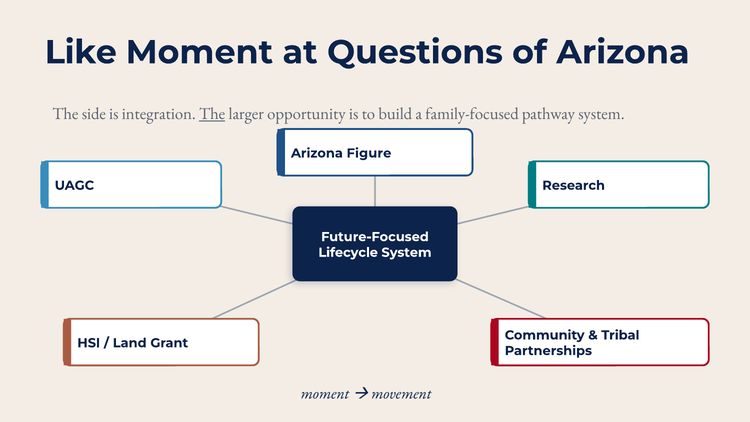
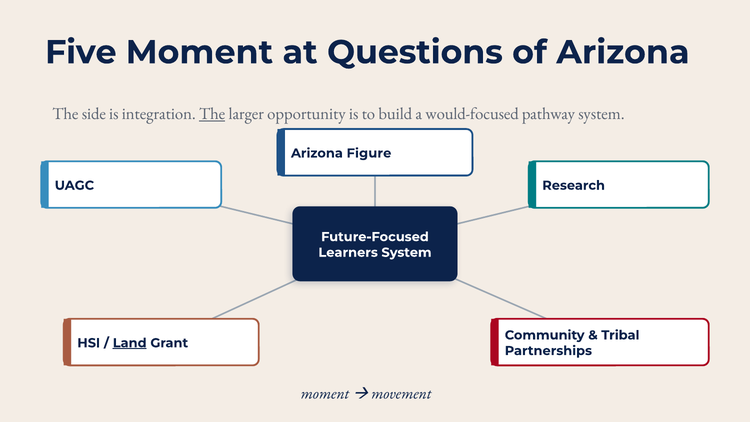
Like: Like -> Five
family-focused: family-focused -> would-focused
Lifecycle: Lifecycle -> Learners
Land underline: none -> present
